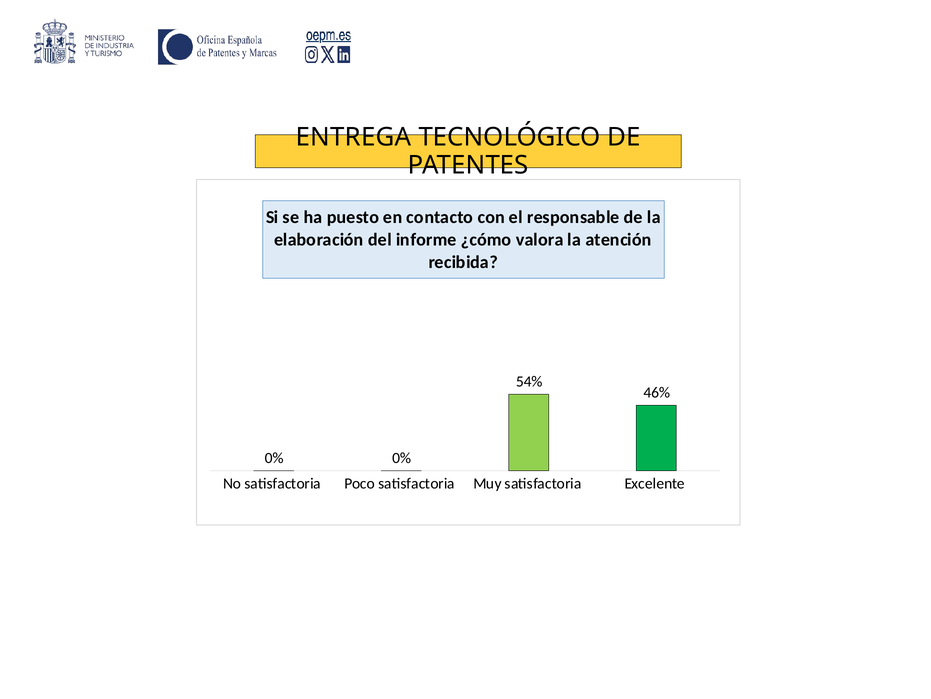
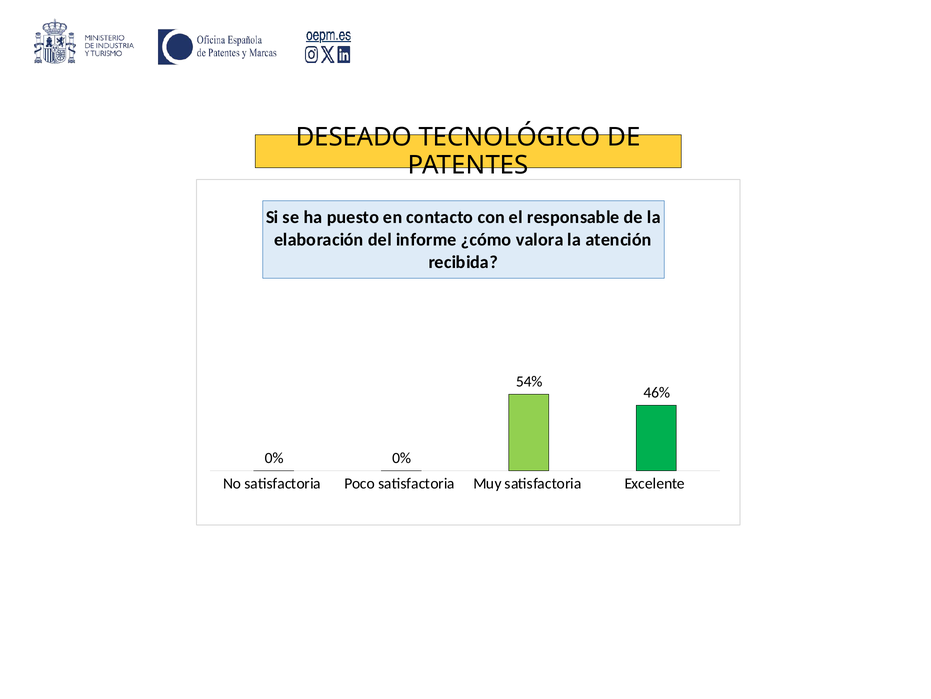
ENTREGA: ENTREGA -> DESEADO
